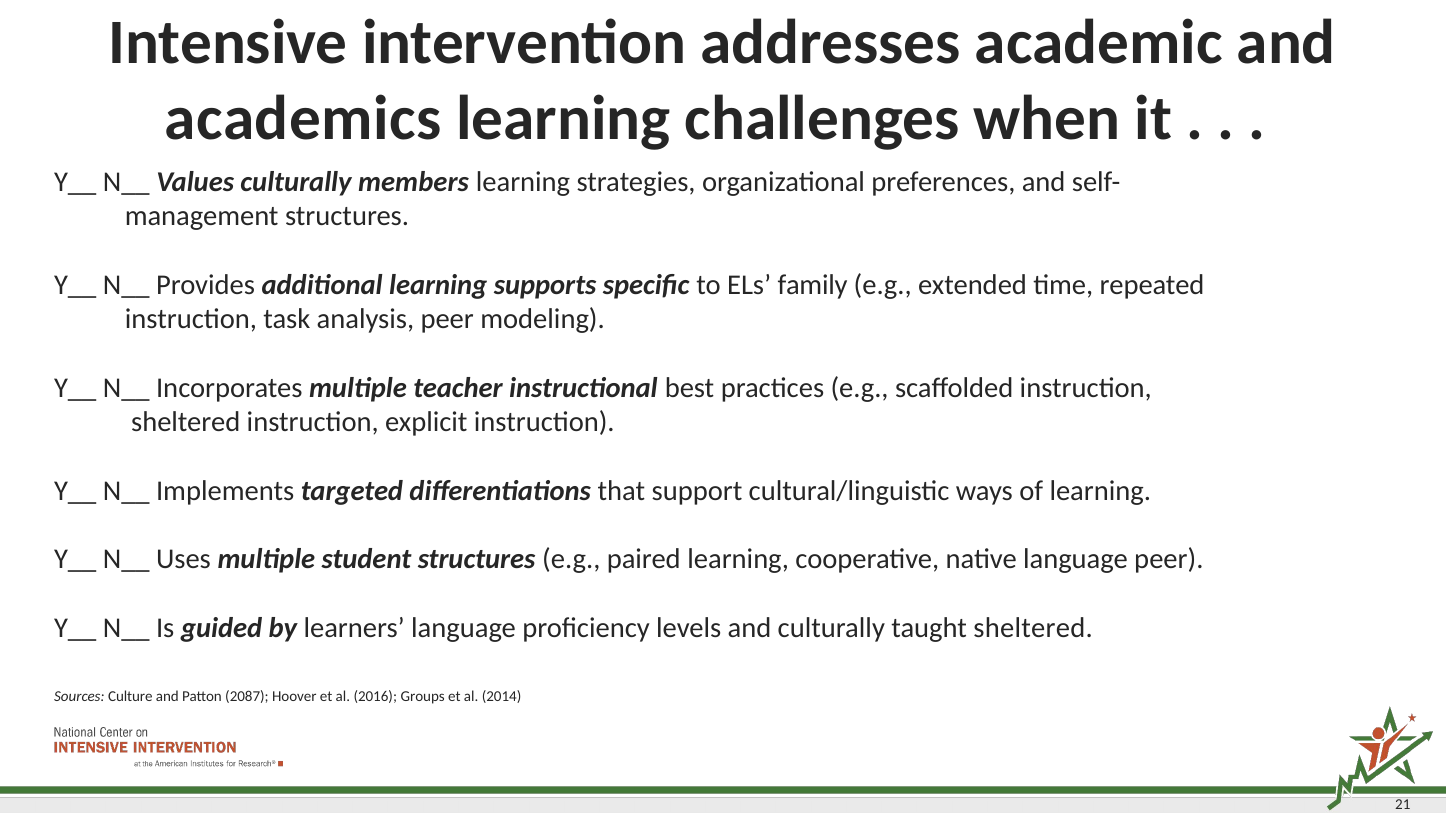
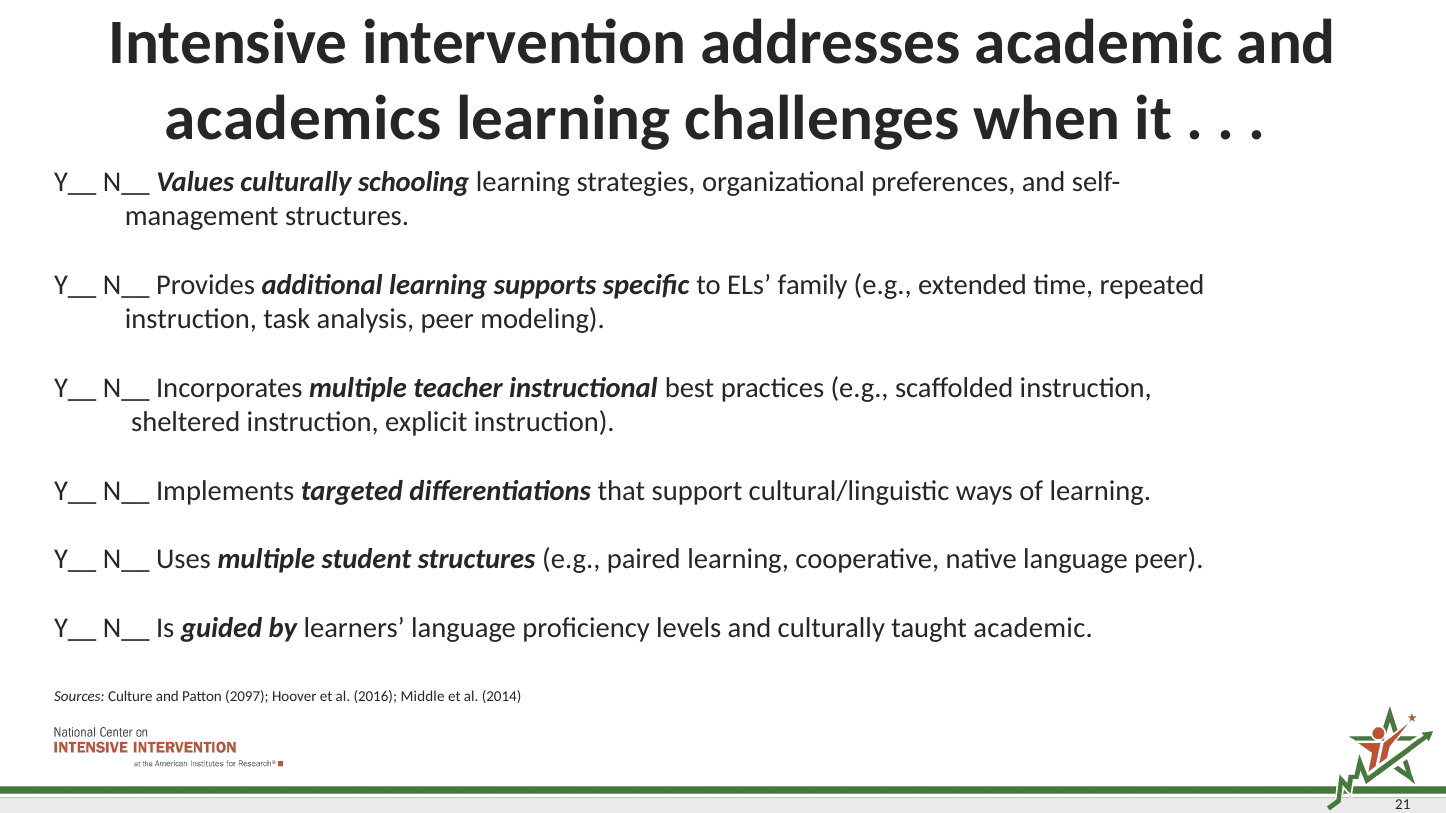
members: members -> schooling
taught sheltered: sheltered -> academic
2087: 2087 -> 2097
Groups: Groups -> Middle
